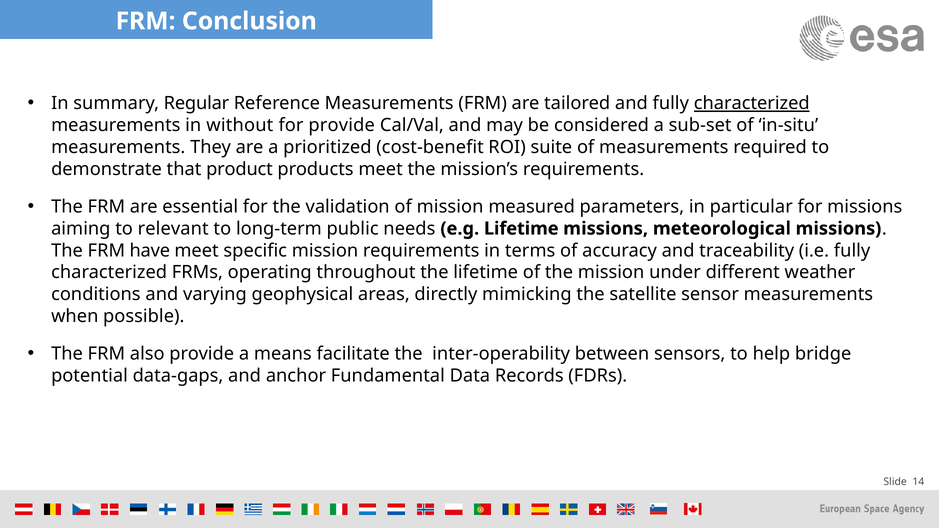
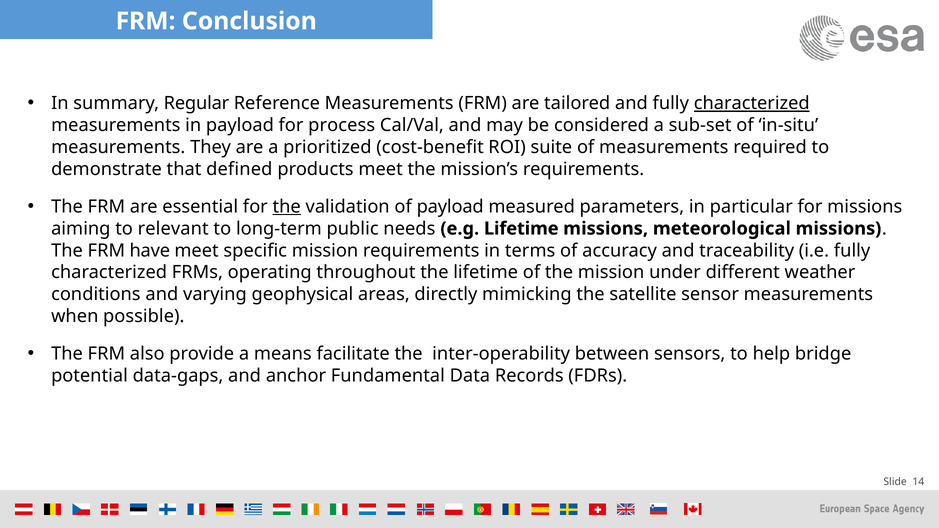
in without: without -> payload
for provide: provide -> process
product: product -> defined
the at (287, 207) underline: none -> present
of mission: mission -> payload
